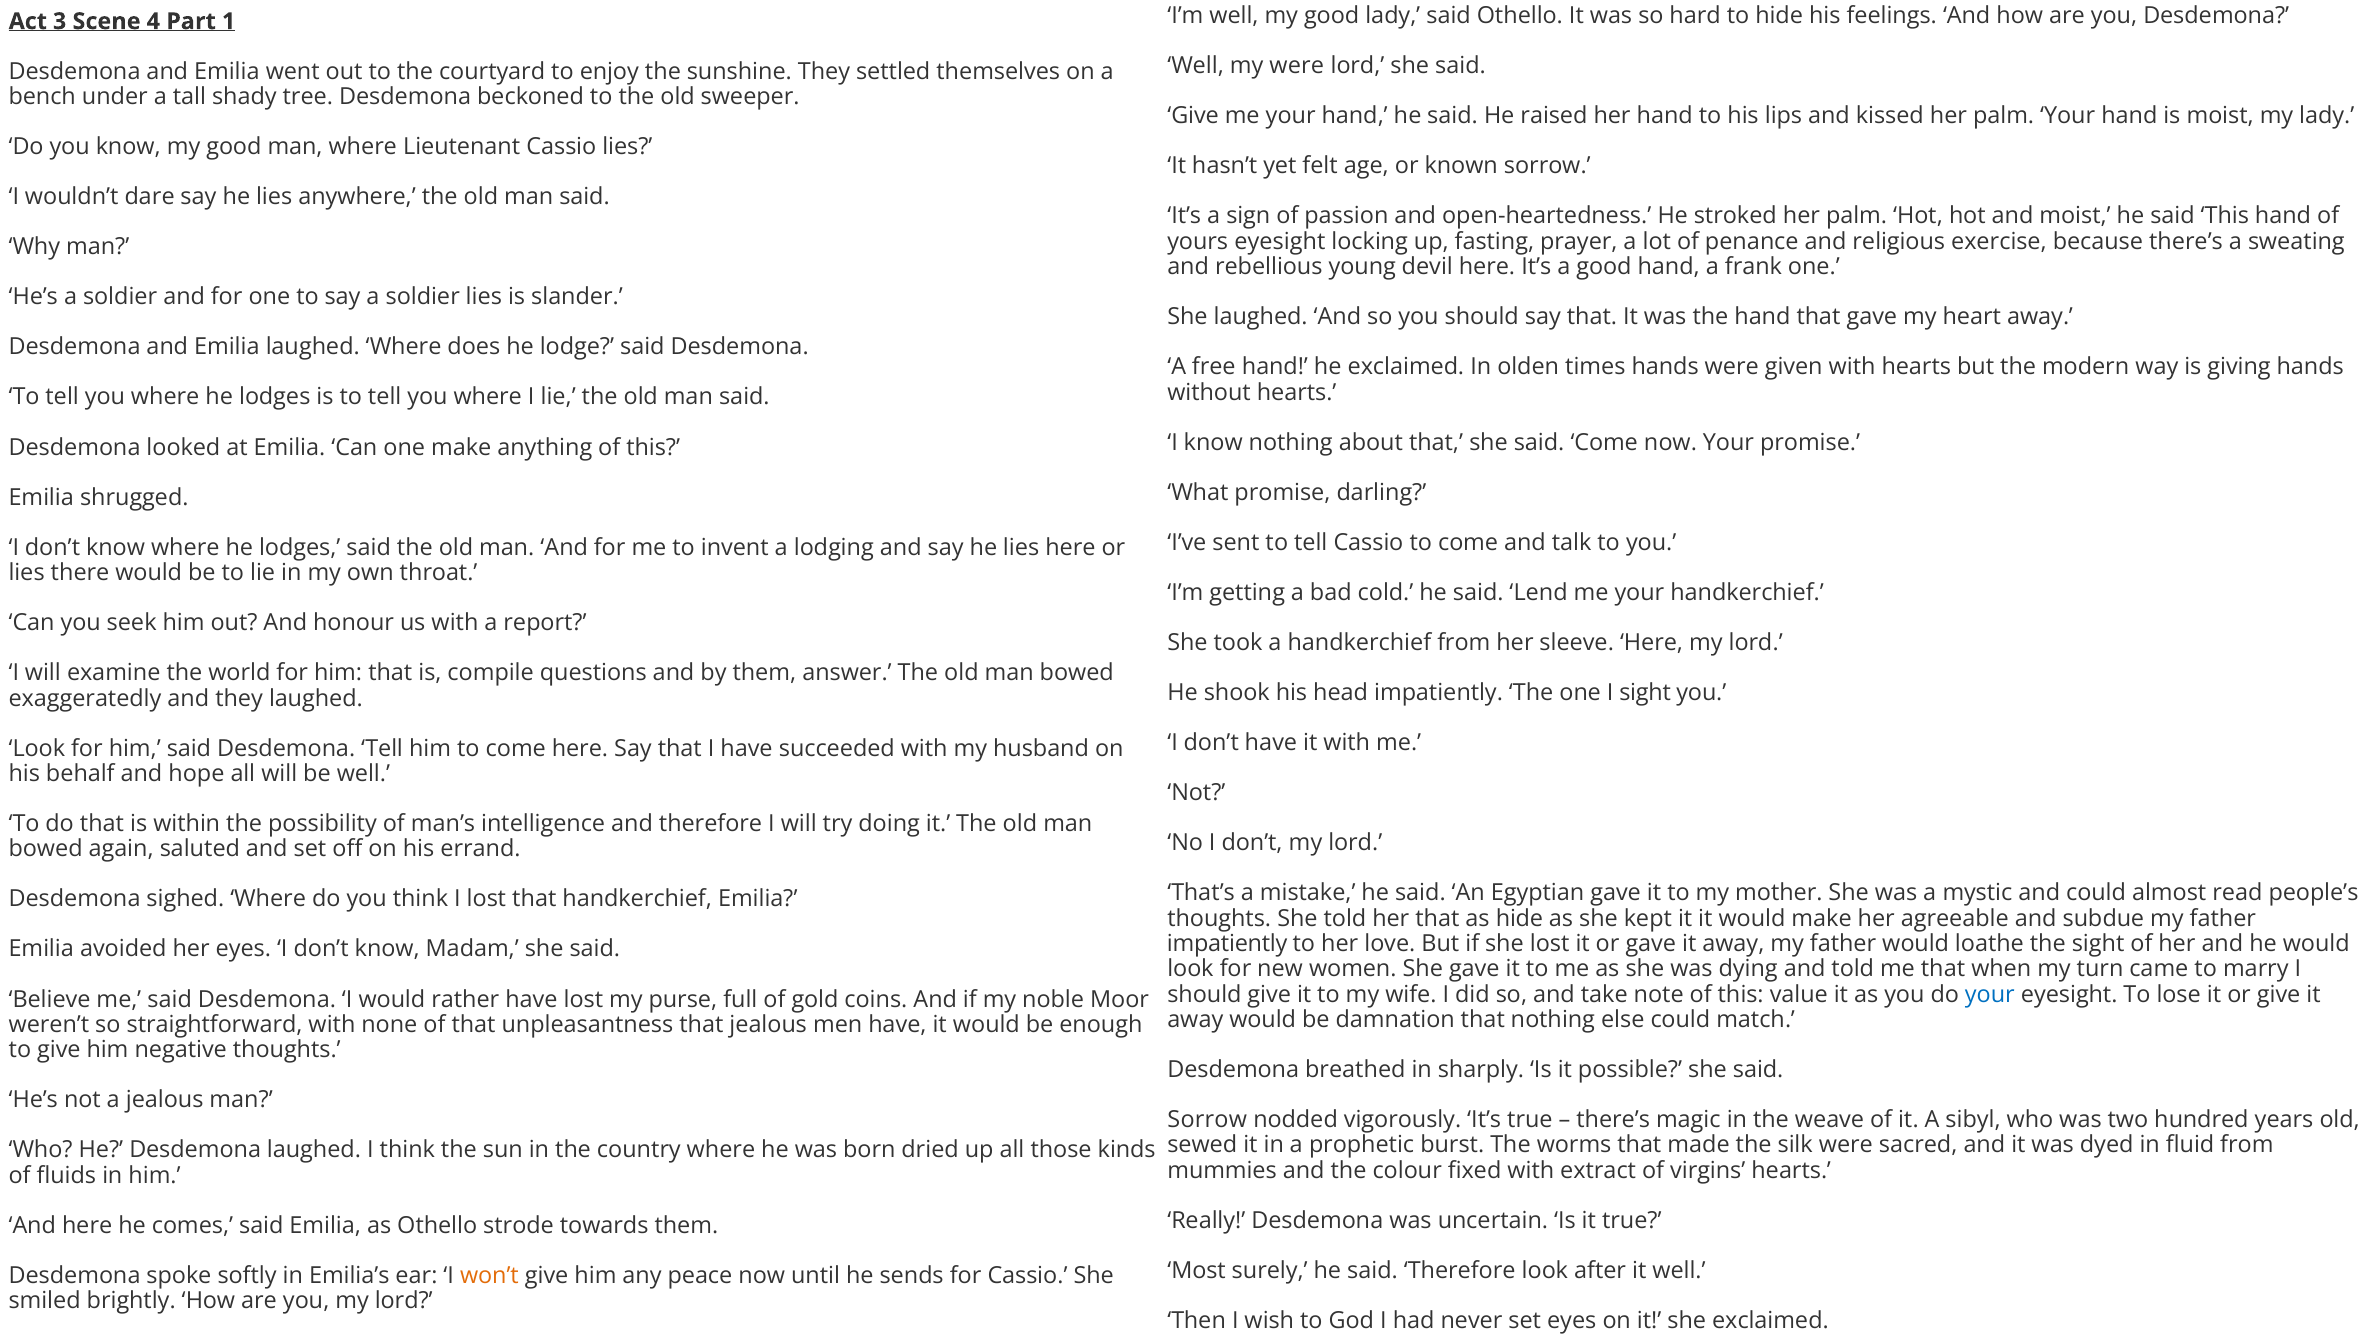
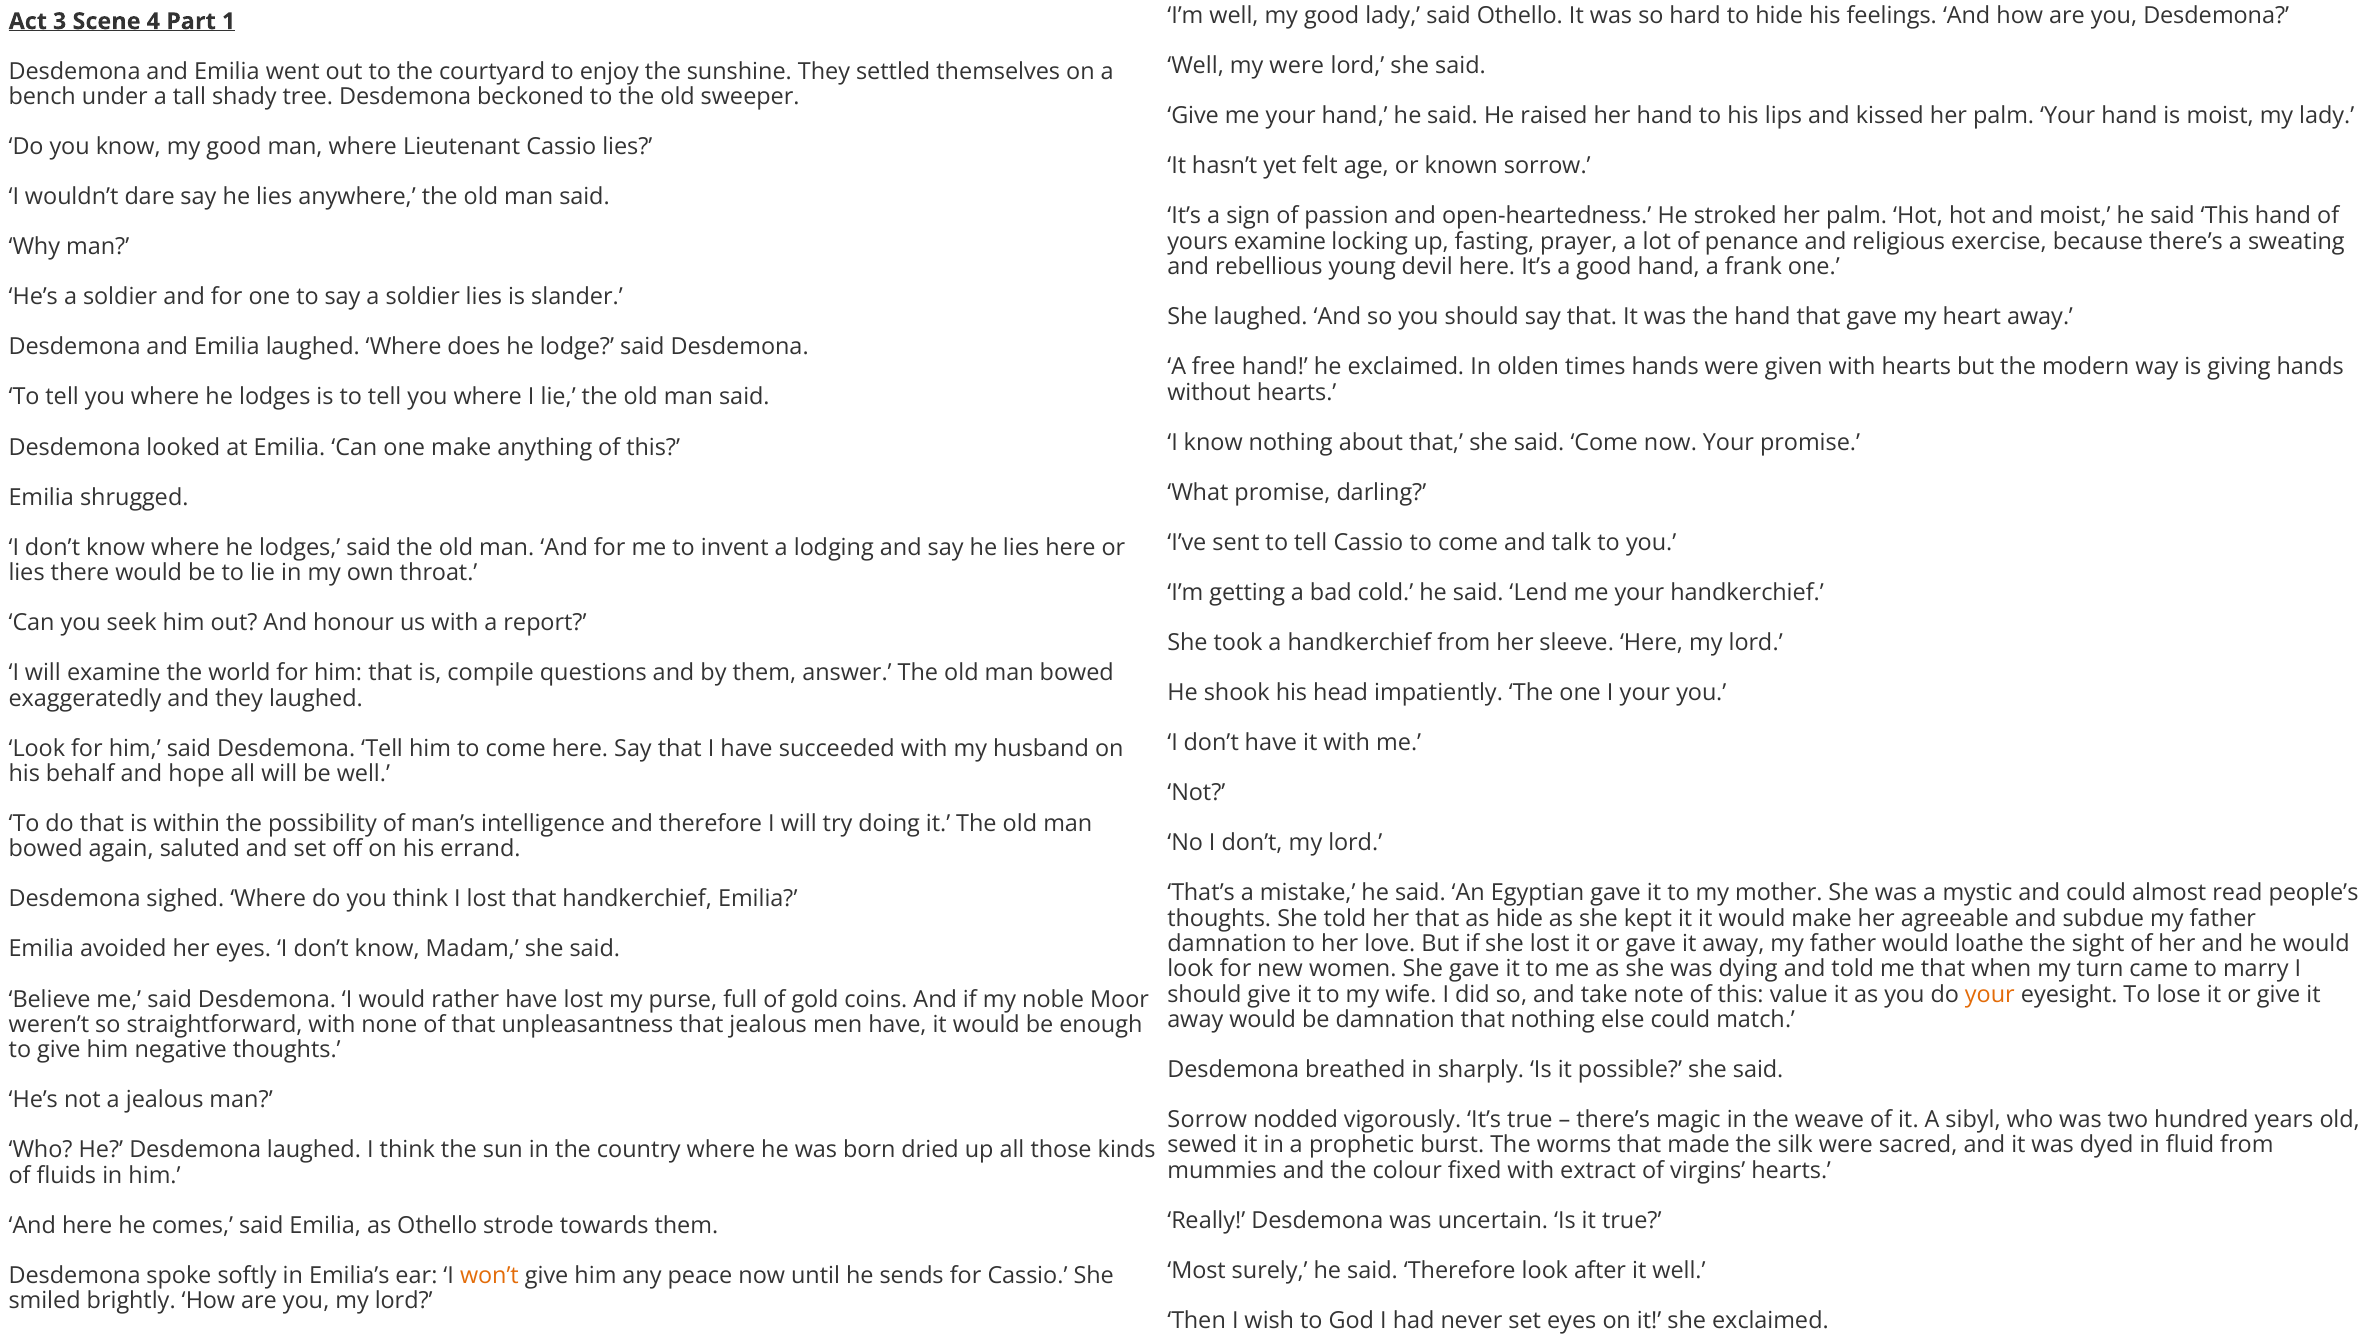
yours eyesight: eyesight -> examine
I sight: sight -> your
impatiently at (1227, 944): impatiently -> damnation
your at (1990, 995) colour: blue -> orange
